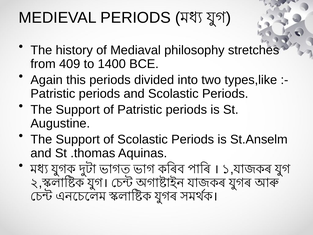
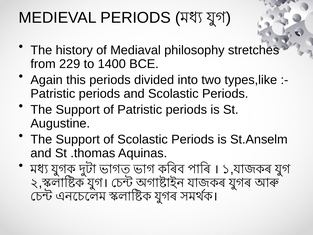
409: 409 -> 229
